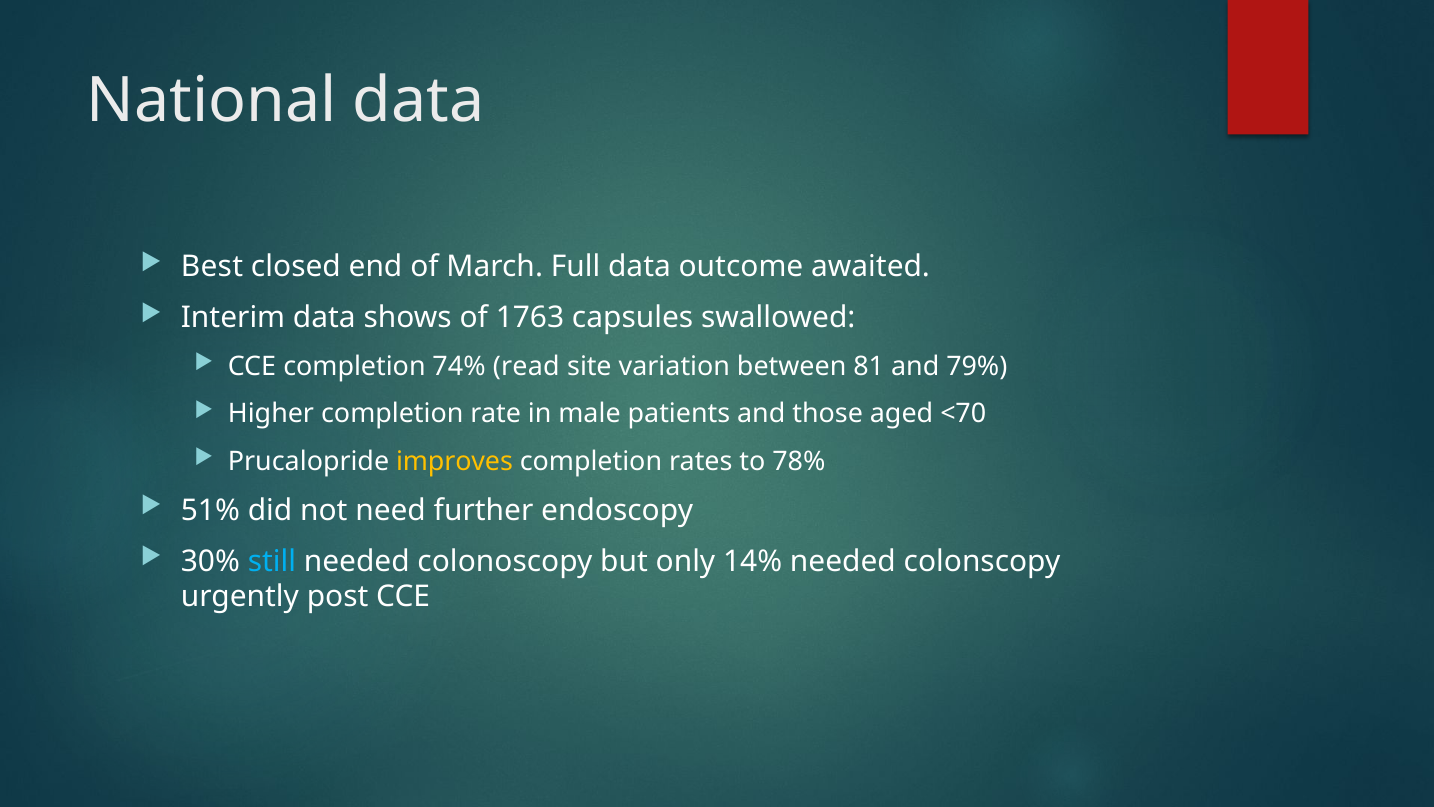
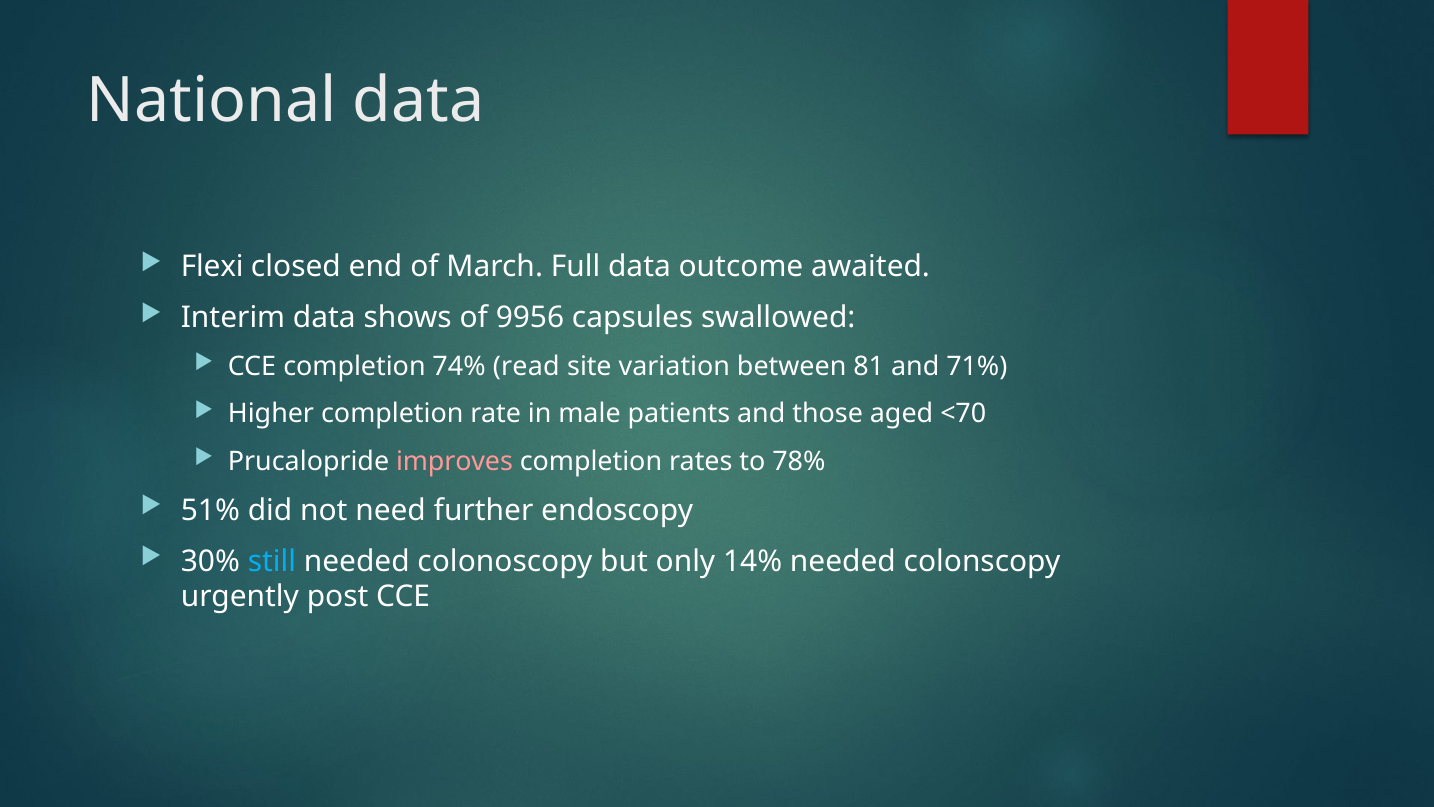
Best: Best -> Flexi
1763: 1763 -> 9956
79%: 79% -> 71%
improves colour: yellow -> pink
